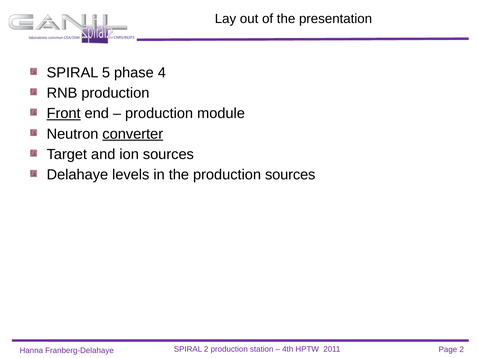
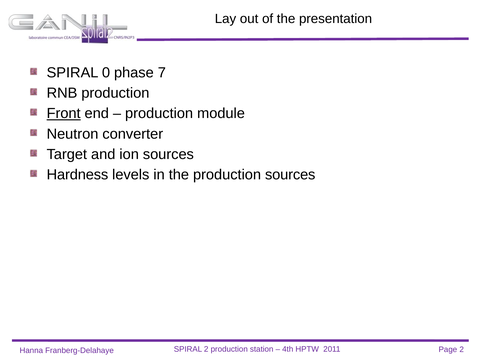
5: 5 -> 0
4: 4 -> 7
converter underline: present -> none
Delahaye: Delahaye -> Hardness
